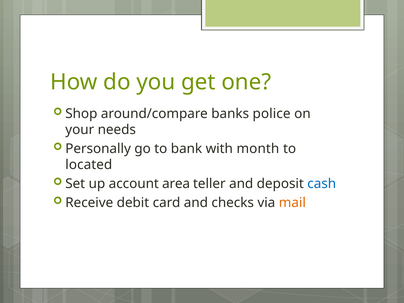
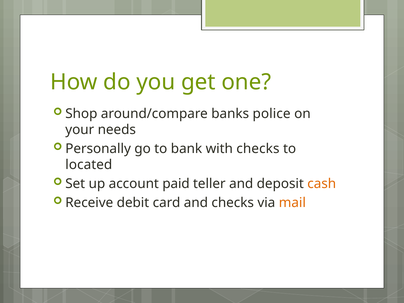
with month: month -> checks
area: area -> paid
cash colour: blue -> orange
